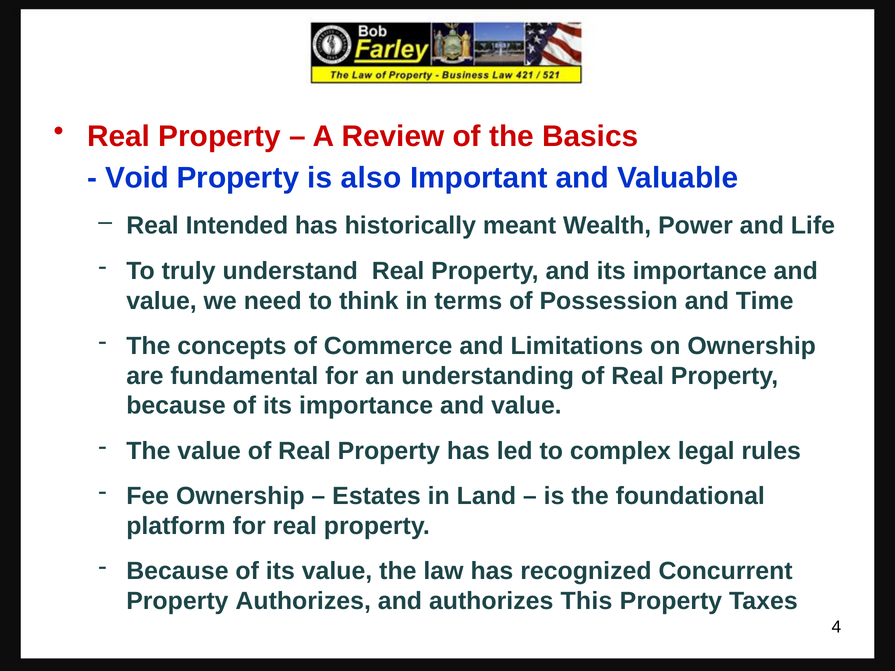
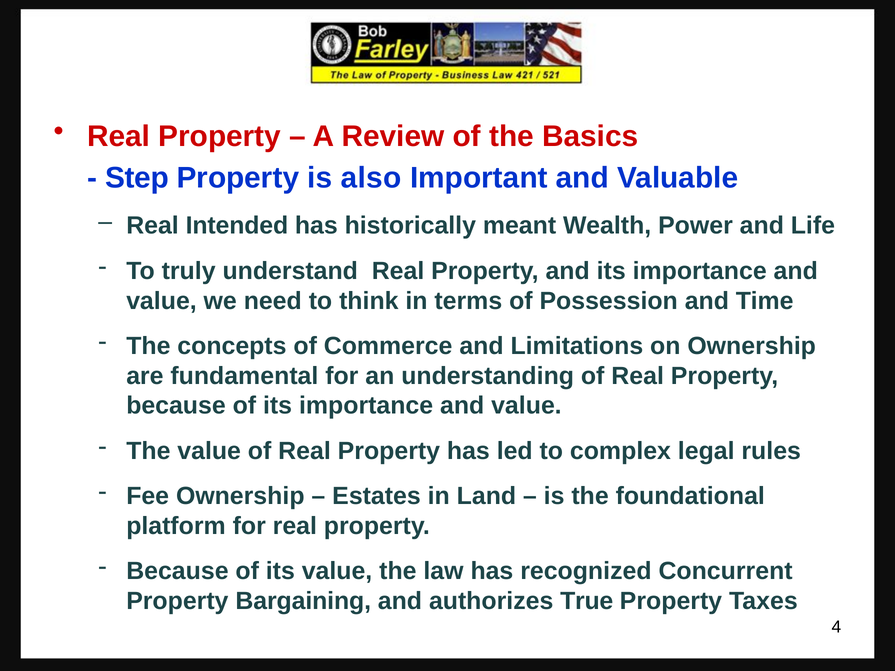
Void: Void -> Step
Property Authorizes: Authorizes -> Bargaining
This: This -> True
